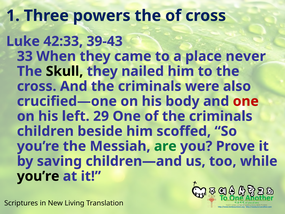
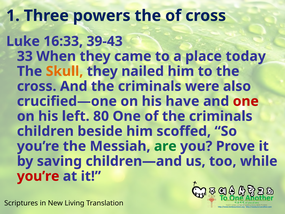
42:33: 42:33 -> 16:33
never: never -> today
Skull colour: black -> orange
body: body -> have
29: 29 -> 80
you’re at (38, 176) colour: black -> red
